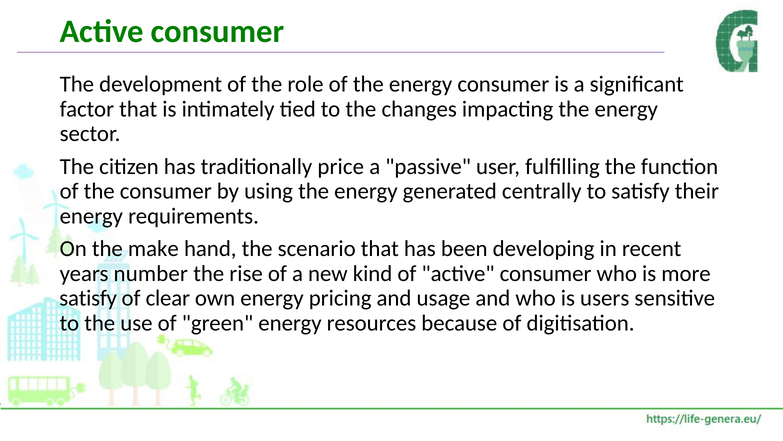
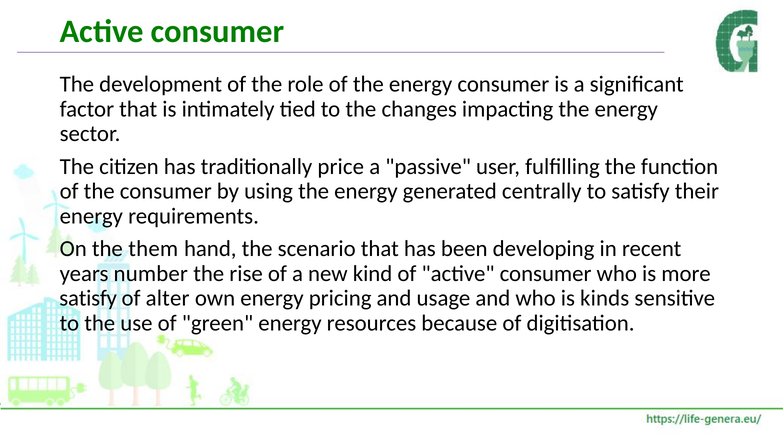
make: make -> them
clear: clear -> alter
users: users -> kinds
